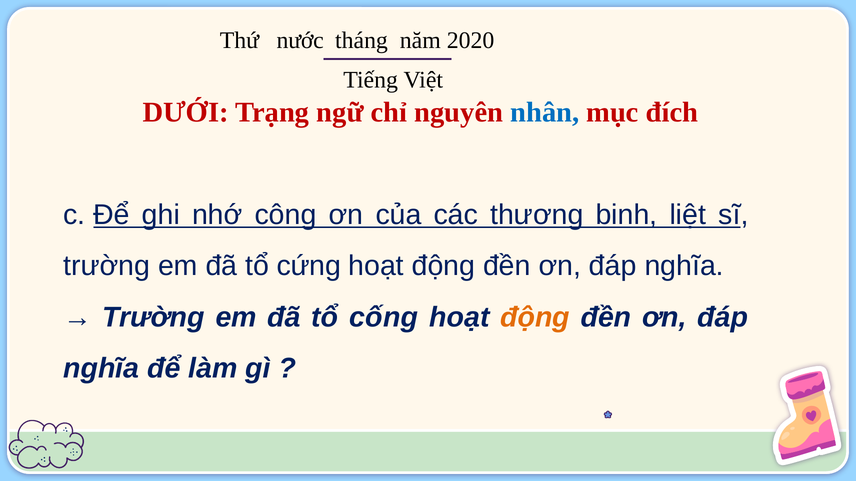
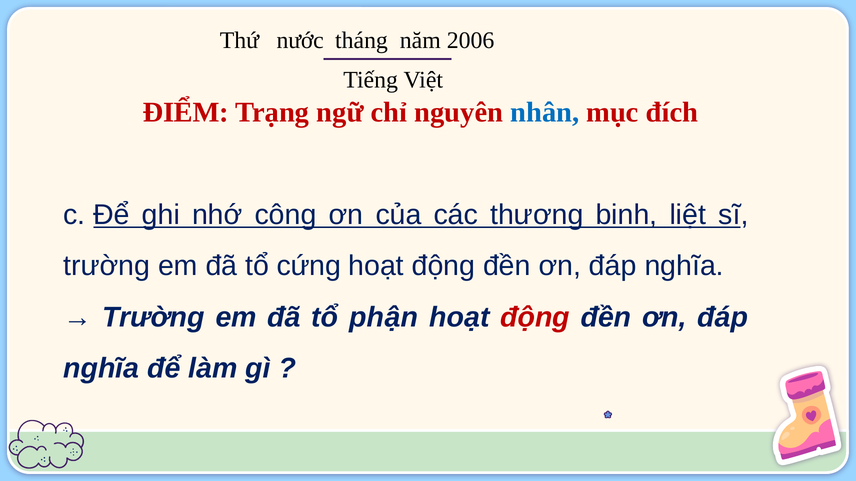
2020: 2020 -> 2006
DƯỚI: DƯỚI -> ĐIỂM
cống: cống -> phận
động at (535, 318) colour: orange -> red
